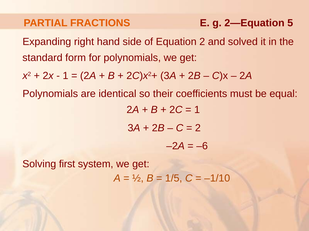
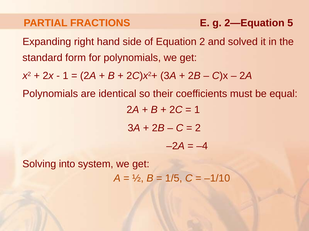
–6: –6 -> –4
first: first -> into
